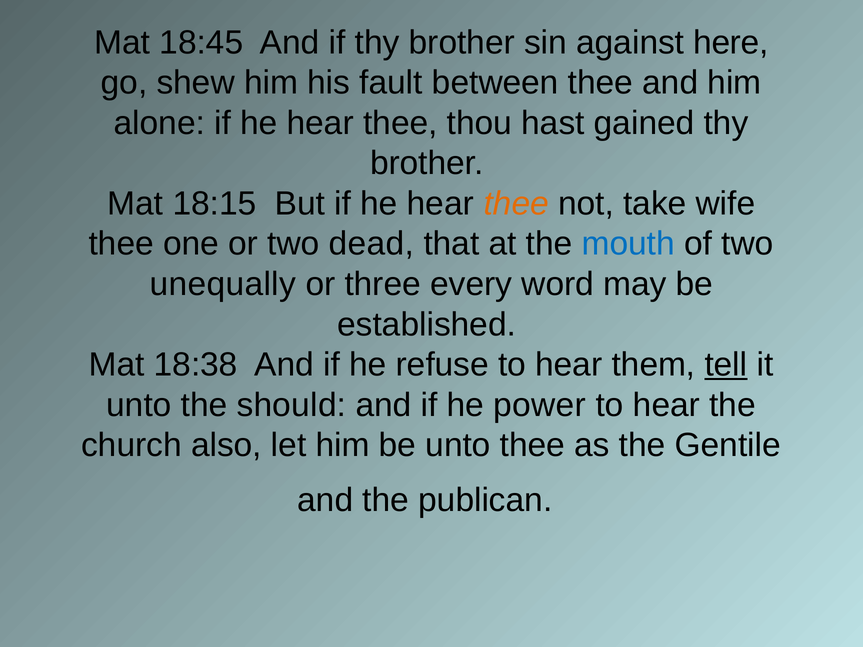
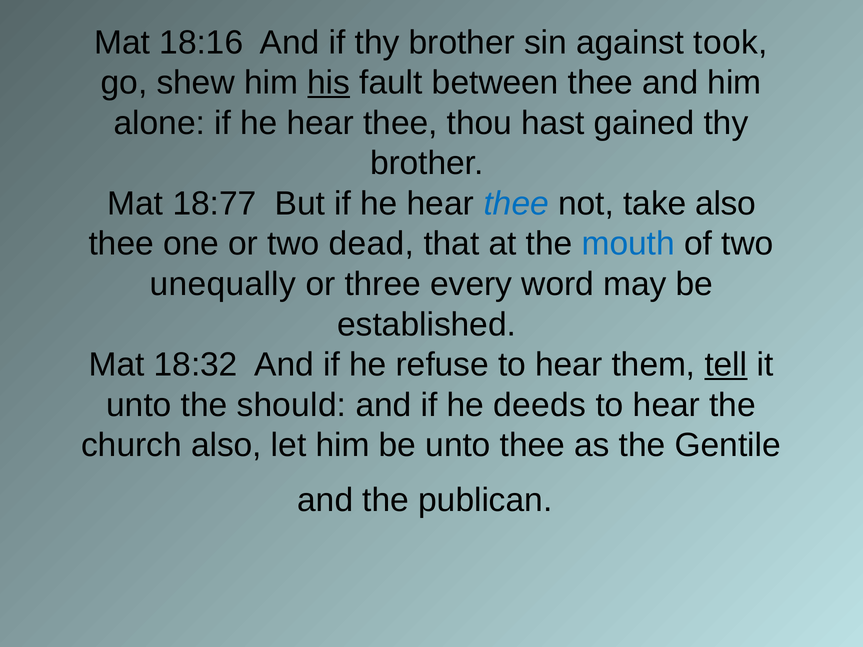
18:45: 18:45 -> 18:16
here: here -> took
his underline: none -> present
18:15: 18:15 -> 18:77
thee at (516, 204) colour: orange -> blue
take wife: wife -> also
18:38: 18:38 -> 18:32
power: power -> deeds
